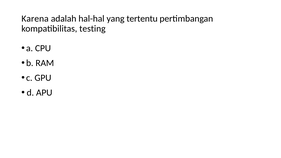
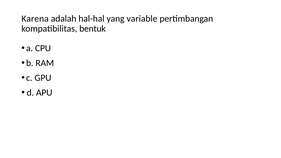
tertentu: tertentu -> variable
testing: testing -> bentuk
